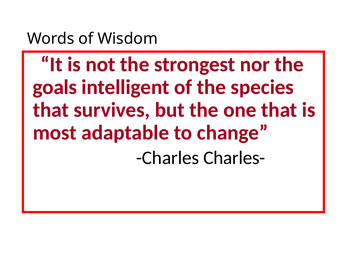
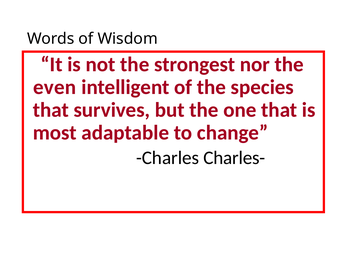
goals: goals -> even
